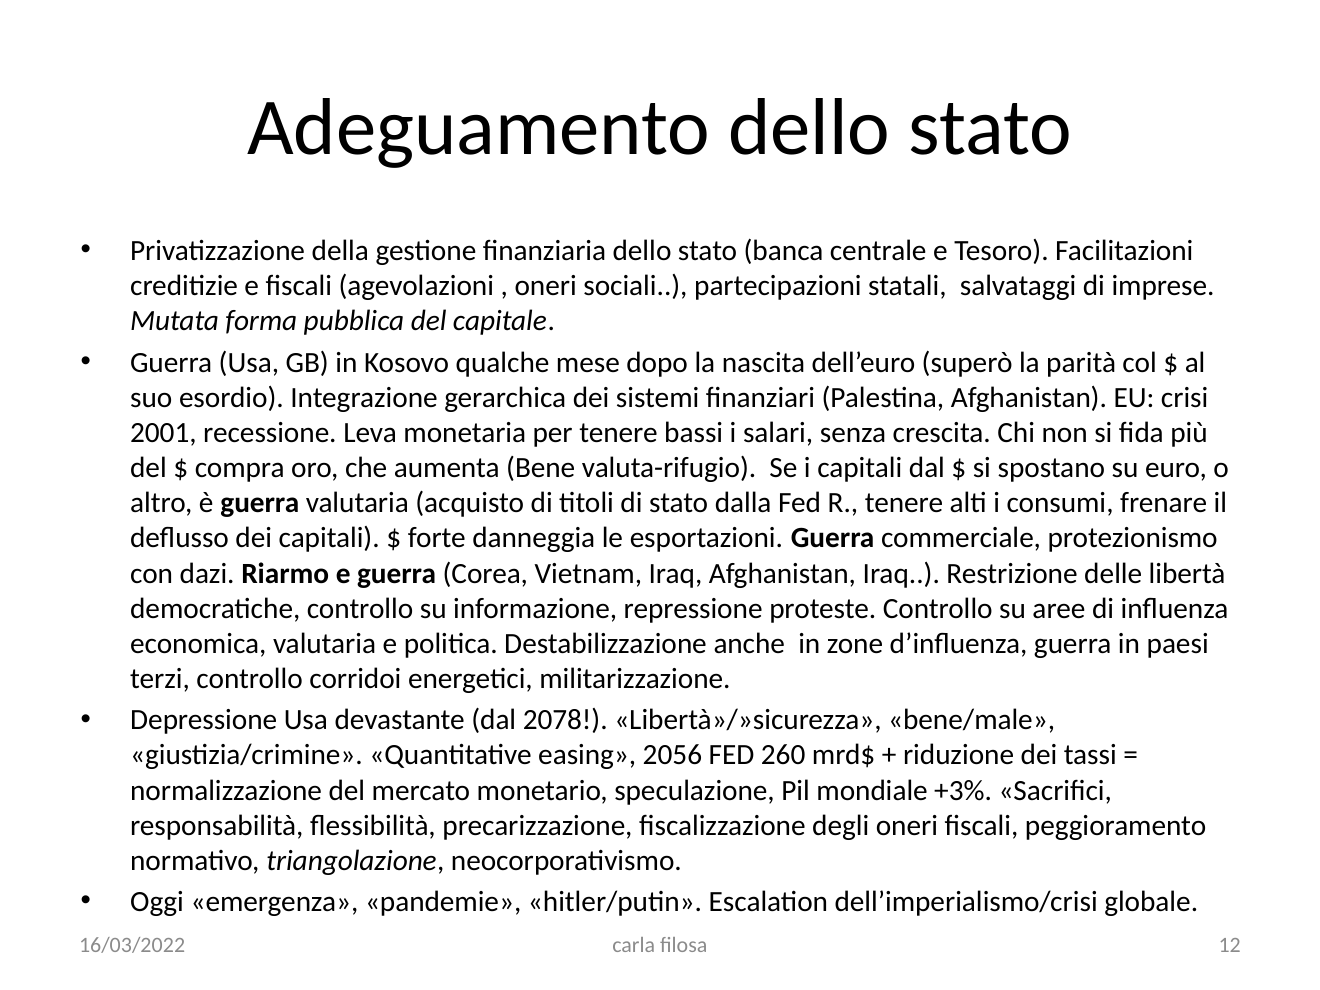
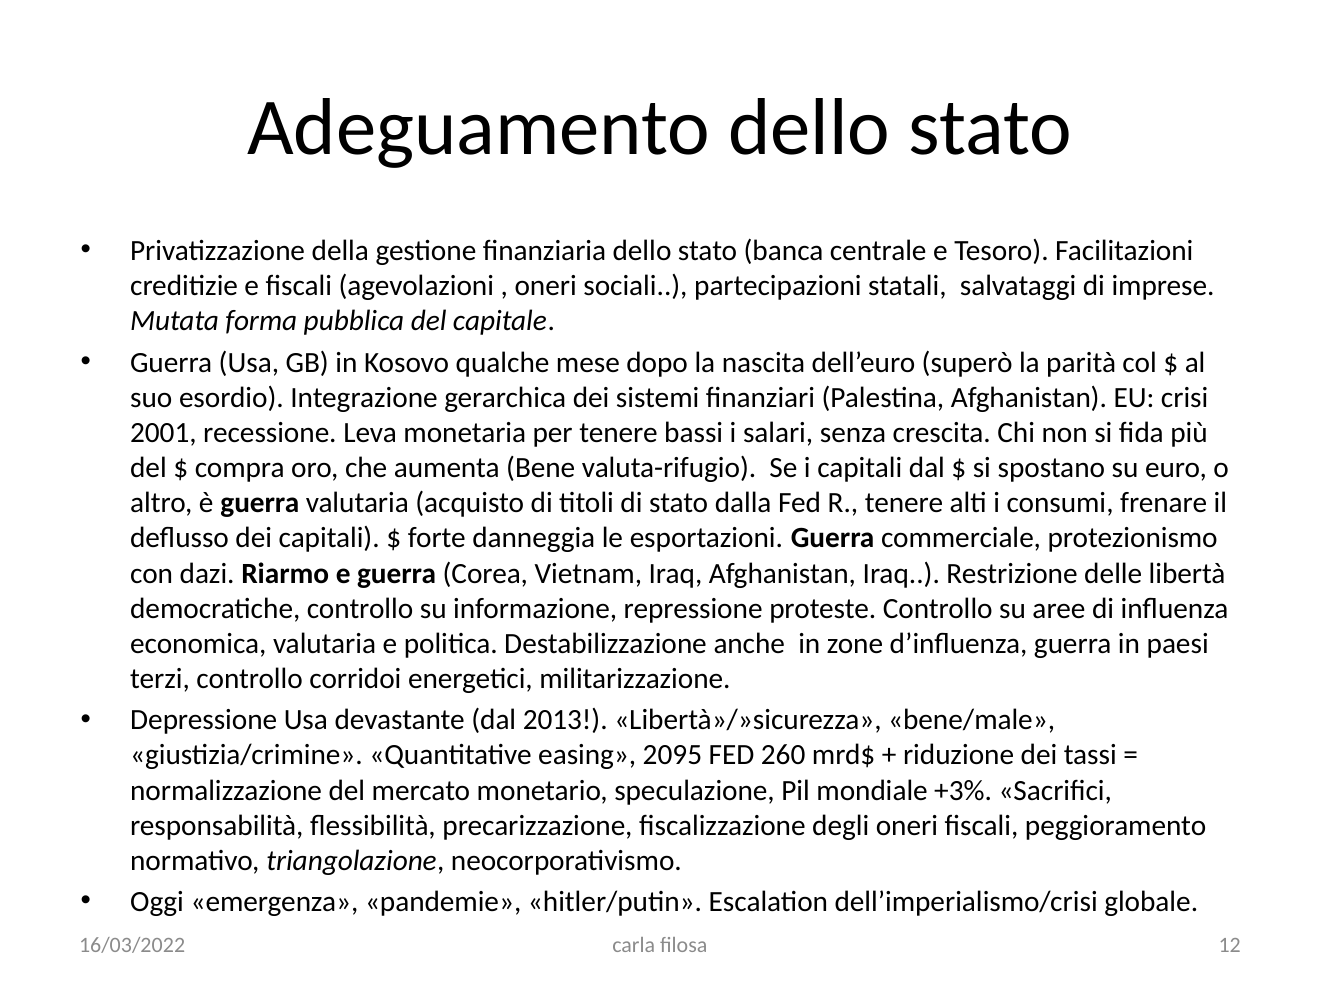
2078: 2078 -> 2013
2056: 2056 -> 2095
